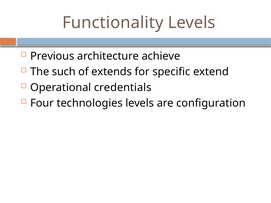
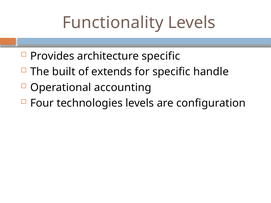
Previous: Previous -> Provides
architecture achieve: achieve -> specific
such: such -> built
extend: extend -> handle
credentials: credentials -> accounting
